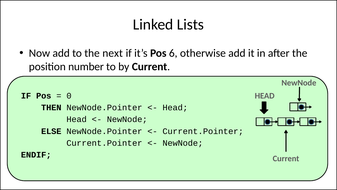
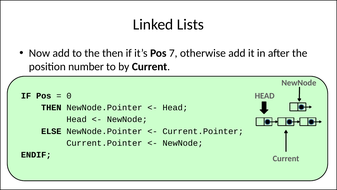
the next: next -> then
6: 6 -> 7
